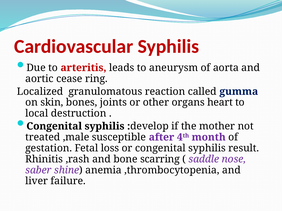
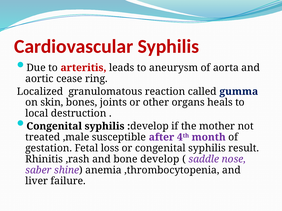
heart: heart -> heals
scarring: scarring -> develop
